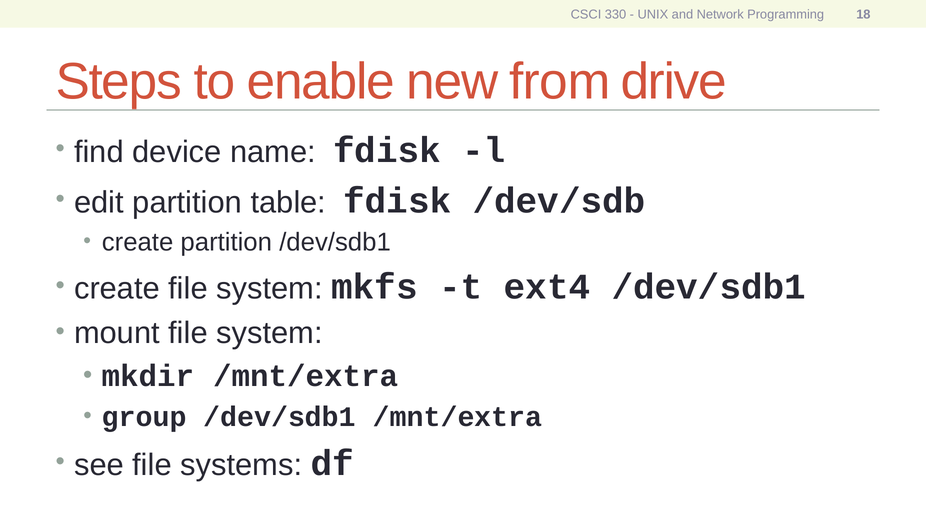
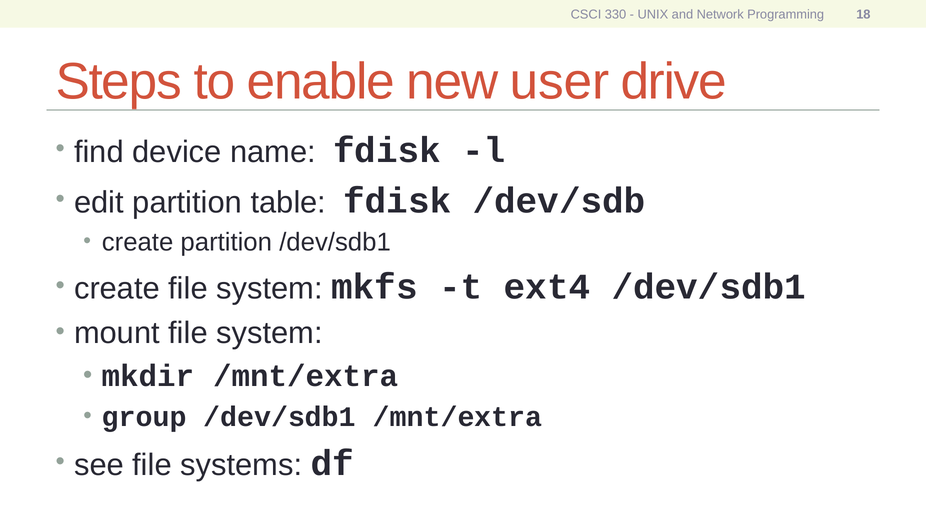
from: from -> user
